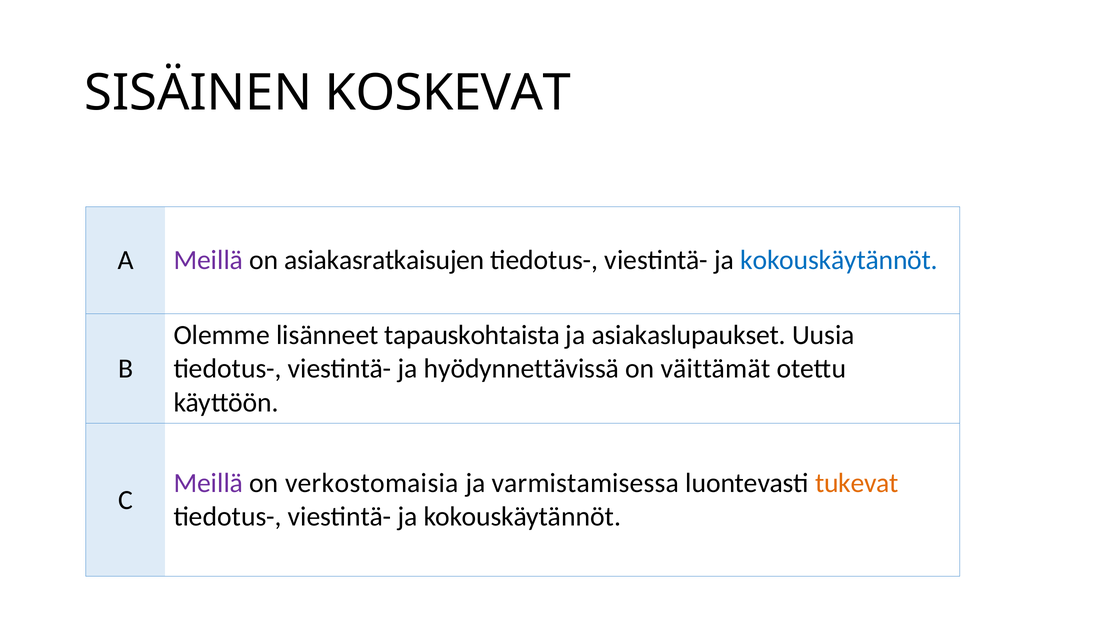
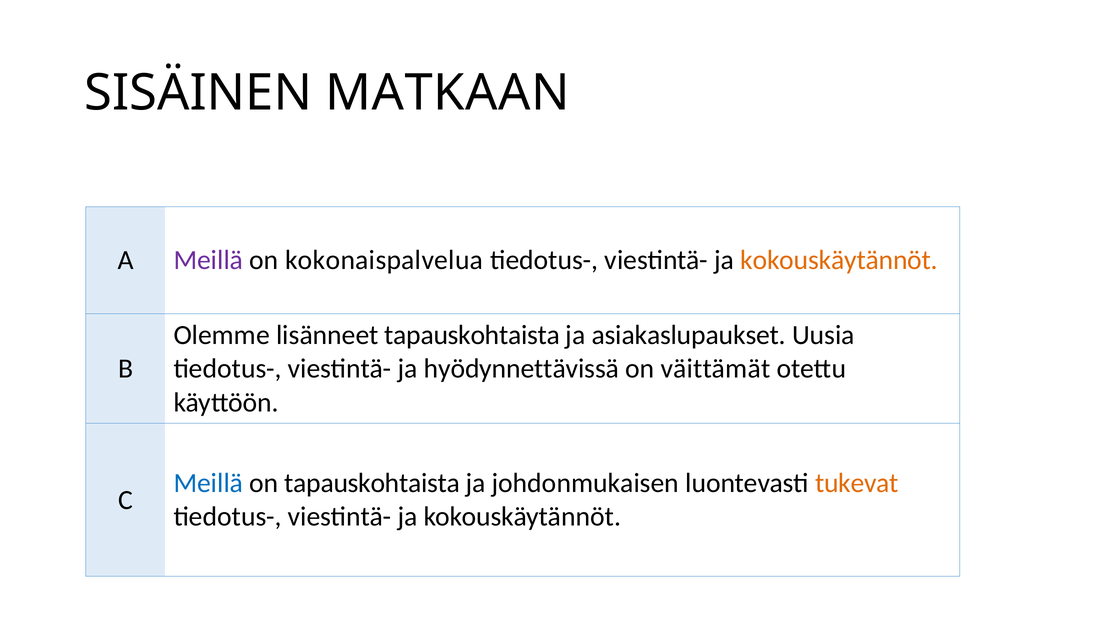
KOSKEVAT: KOSKEVAT -> MATKAAN
asiakasratkaisujen: asiakasratkaisujen -> kokonaispalvelua
kokouskäytännöt at (839, 260) colour: blue -> orange
Meillä at (208, 483) colour: purple -> blue
on verkostomaisia: verkostomaisia -> tapauskohtaista
varmistamisessa: varmistamisessa -> johdonmukaisen
